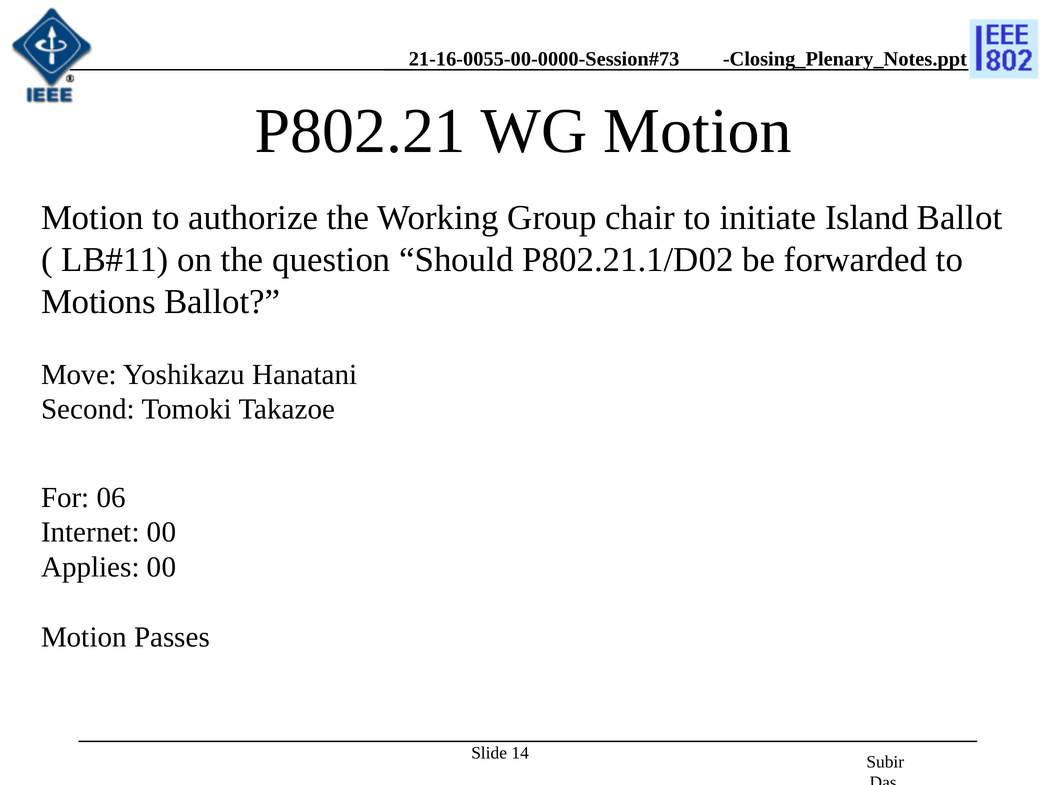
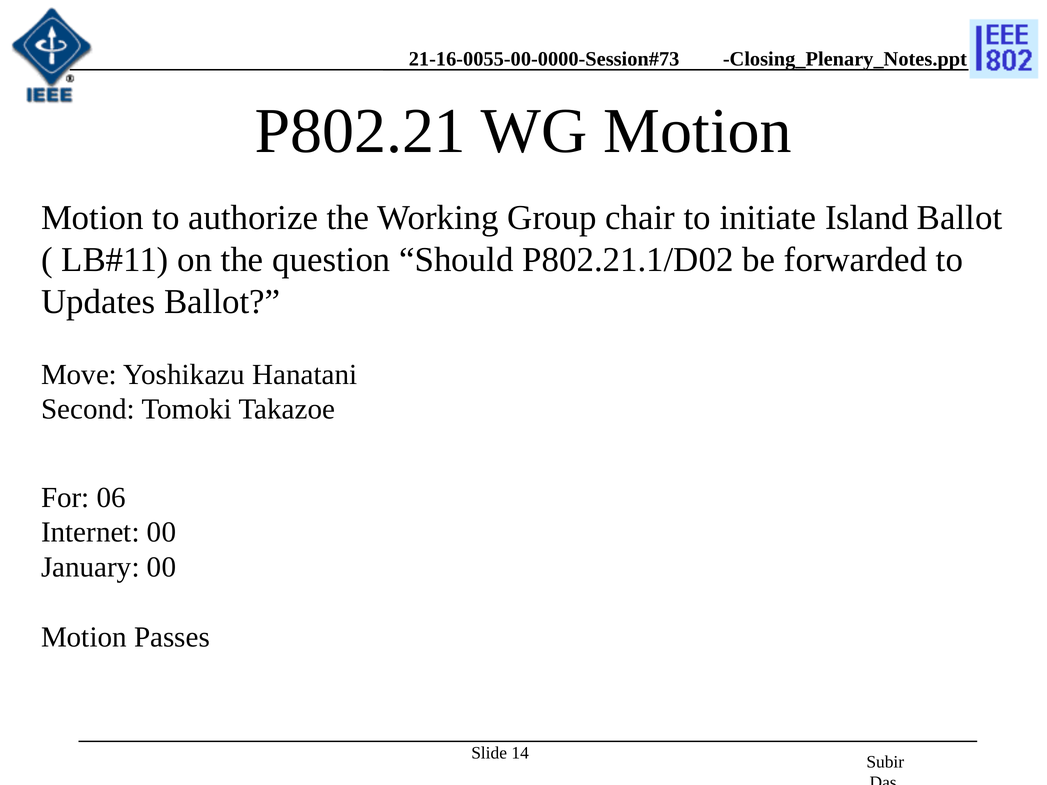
Motions: Motions -> Updates
Applies: Applies -> January
